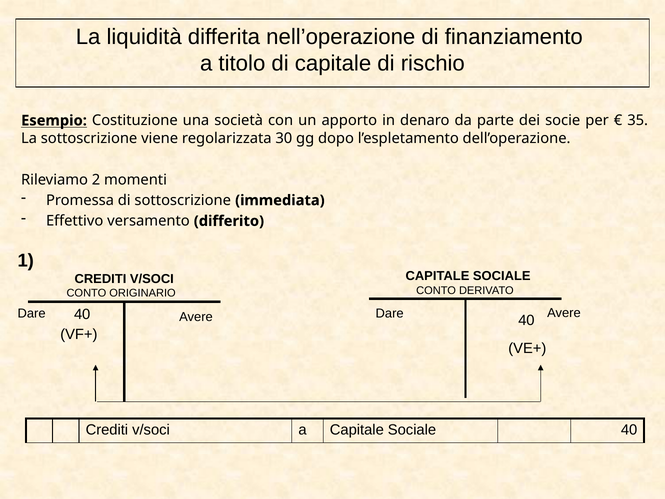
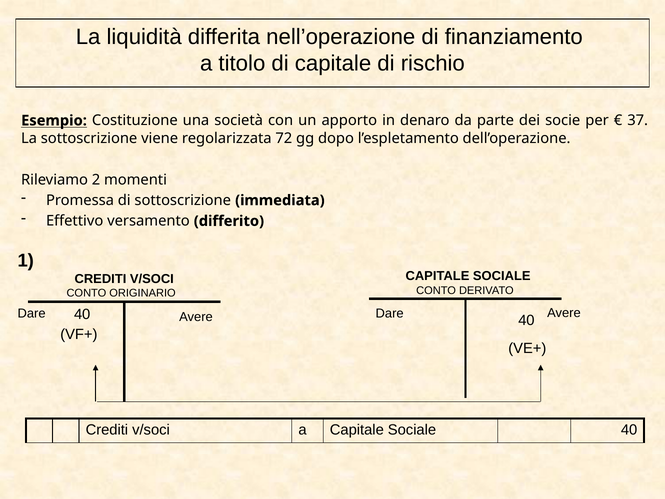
35: 35 -> 37
30: 30 -> 72
